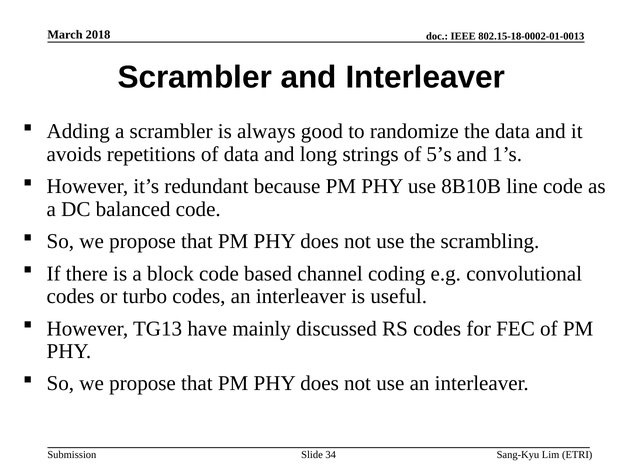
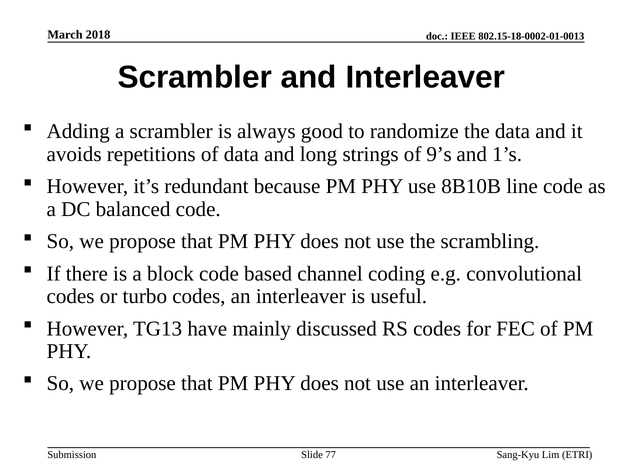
5’s: 5’s -> 9’s
34: 34 -> 77
